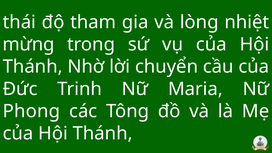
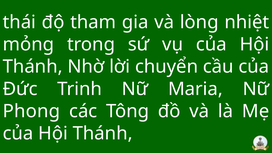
mừng: mừng -> mỏng
